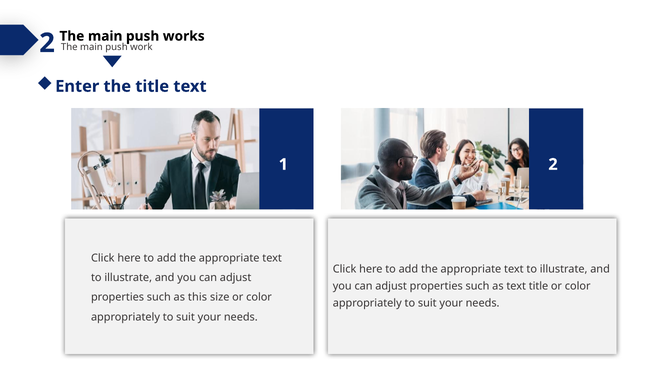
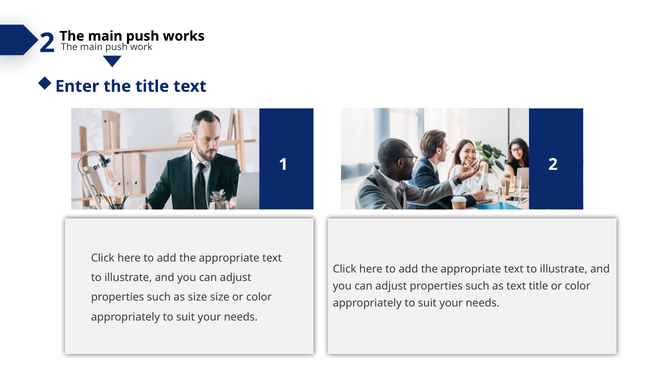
as this: this -> size
